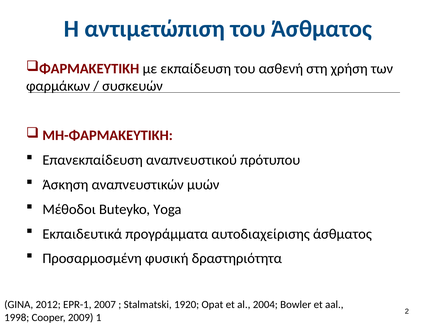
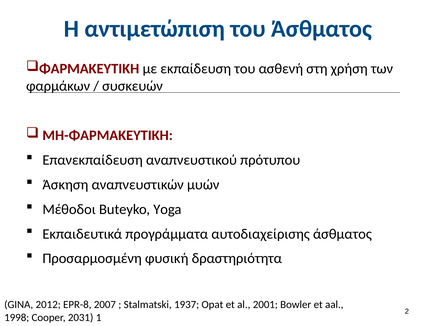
EPR-1: EPR-1 -> EPR-8
1920: 1920 -> 1937
2004: 2004 -> 2001
2009: 2009 -> 2031
